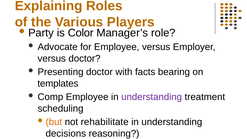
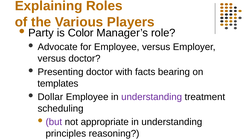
Comp: Comp -> Dollar
but colour: orange -> purple
rehabilitate: rehabilitate -> appropriate
decisions: decisions -> principles
